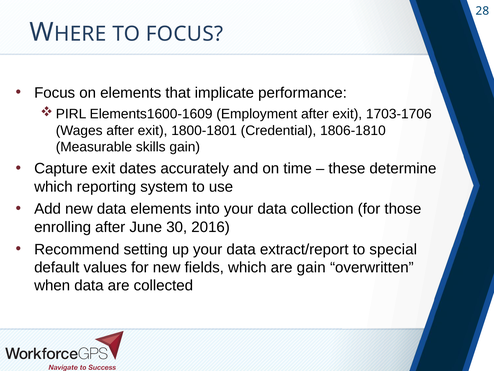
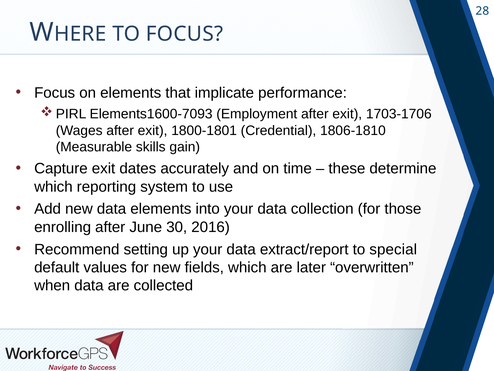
Elements1600-1609: Elements1600-1609 -> Elements1600-7093
are gain: gain -> later
